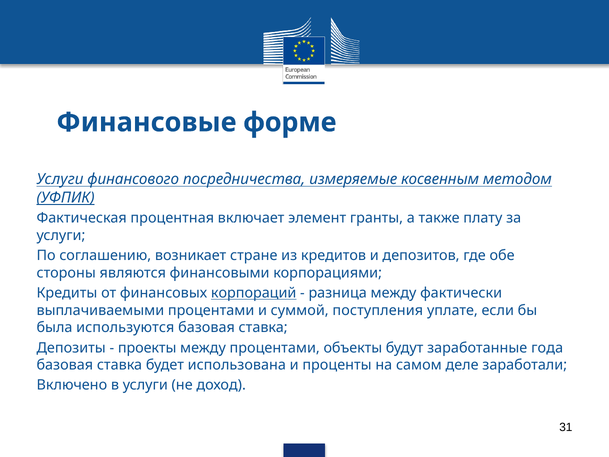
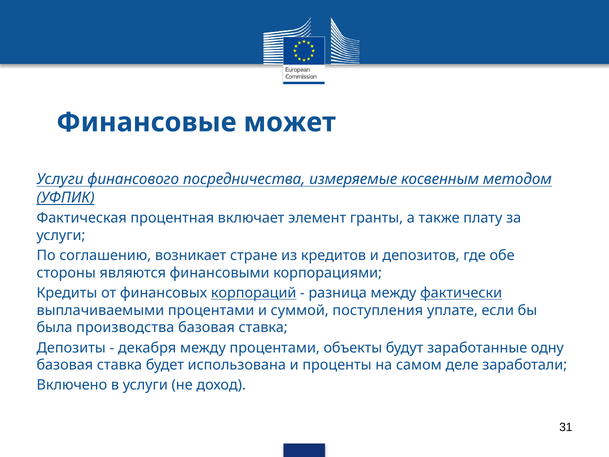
форме: форме -> может
фактически underline: none -> present
используются: используются -> производства
проекты: проекты -> декабря
года: года -> одну
